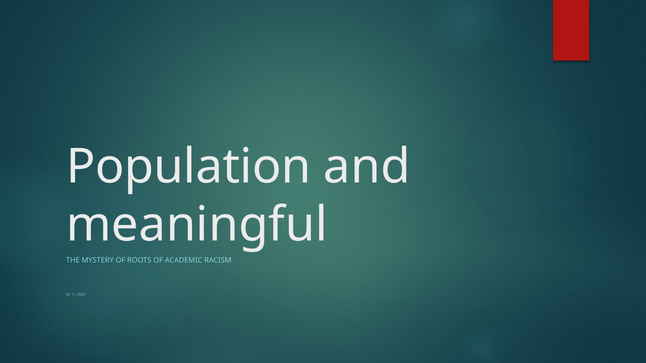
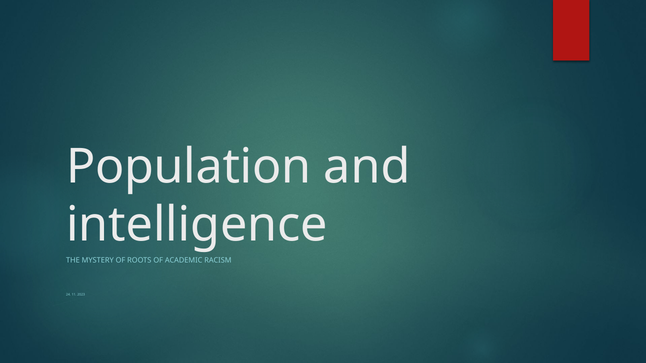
meaningful: meaningful -> intelligence
